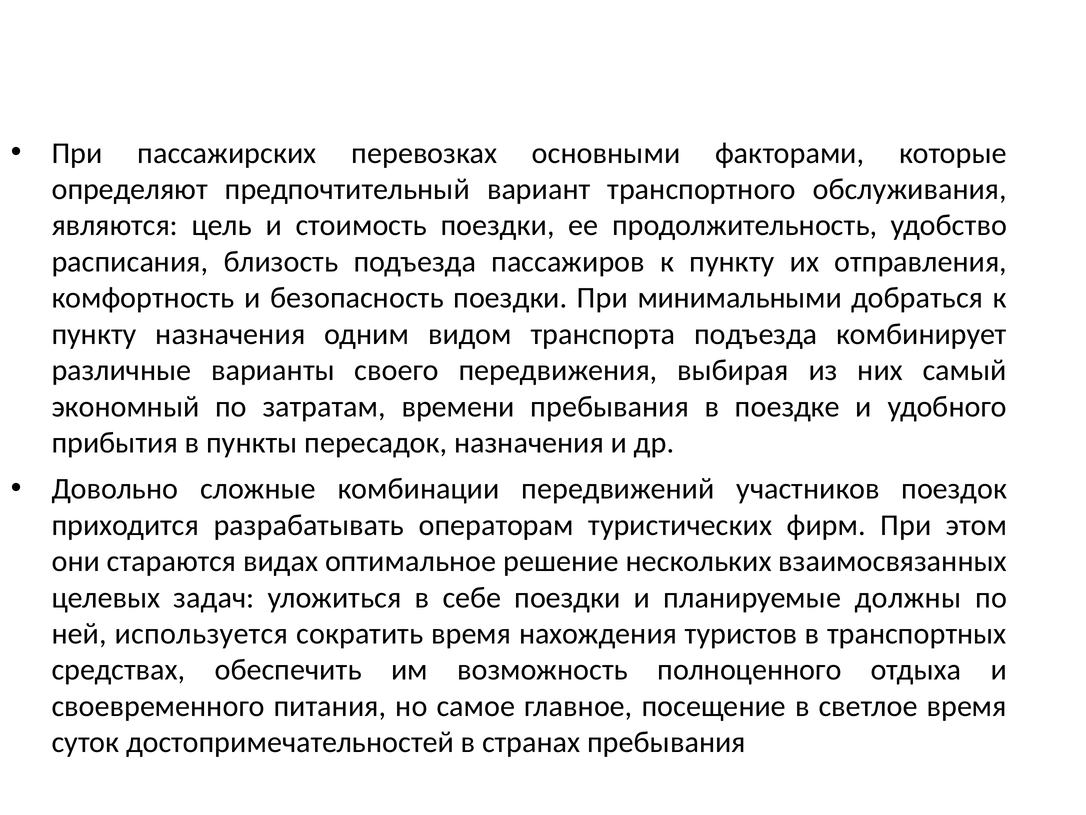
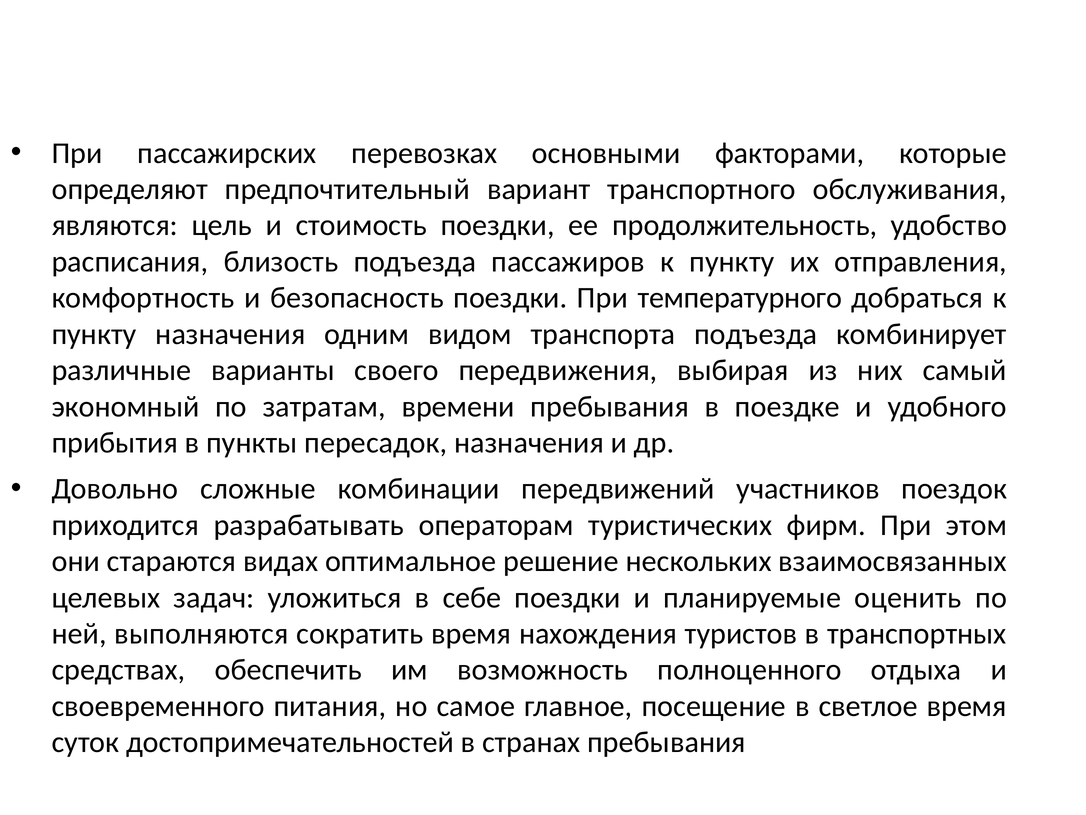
минимальными: минимальными -> температурного
должны: должны -> оценить
используется: используется -> выполняются
